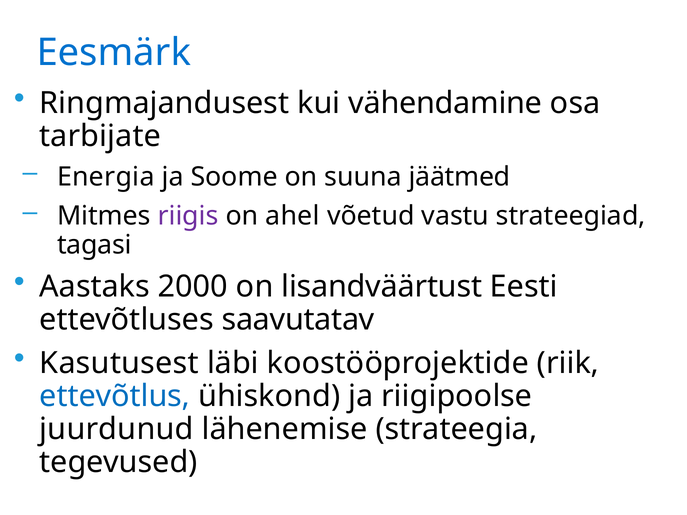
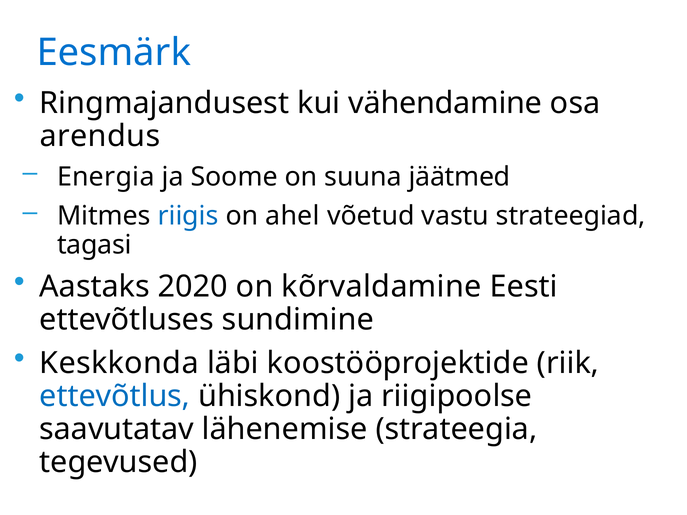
tarbijate: tarbijate -> arendus
riigis colour: purple -> blue
2000: 2000 -> 2020
lisandväärtust: lisandväärtust -> kõrvaldamine
saavutatav: saavutatav -> sundimine
Kasutusest: Kasutusest -> Keskkonda
juurdunud: juurdunud -> saavutatav
